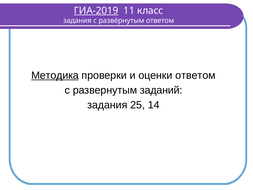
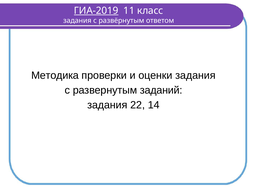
Методика underline: present -> none
оценки ответом: ответом -> задания
25: 25 -> 22
